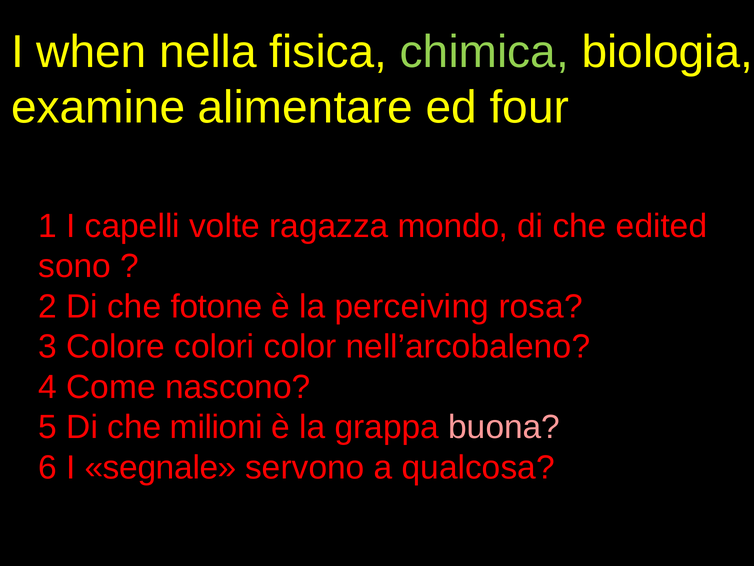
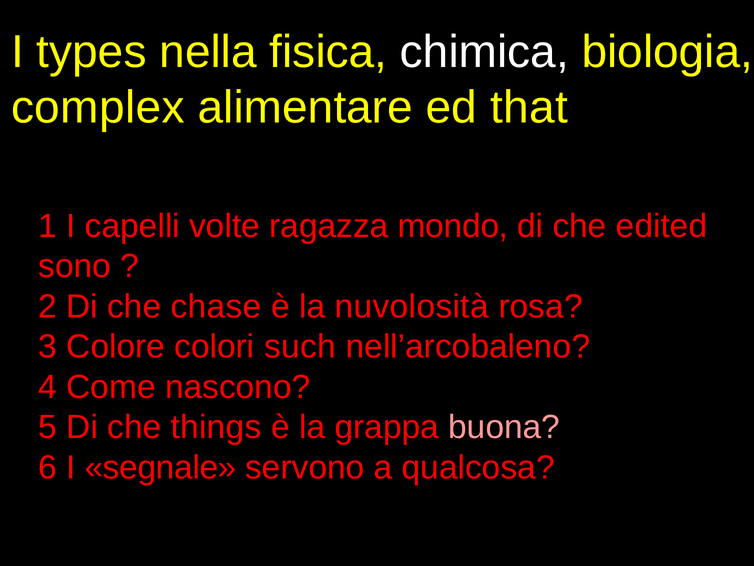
when: when -> types
chimica colour: light green -> white
examine: examine -> complex
four: four -> that
fotone: fotone -> chase
perceiving: perceiving -> nuvolosità
color: color -> such
milioni: milioni -> things
